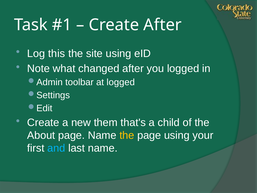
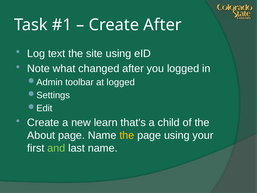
this: this -> text
them: them -> learn
and colour: light blue -> light green
